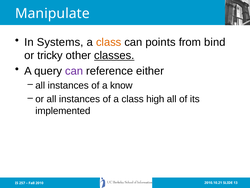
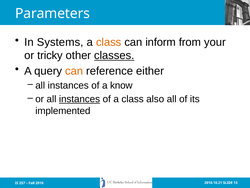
Manipulate: Manipulate -> Parameters
points: points -> inform
bind: bind -> your
can at (74, 71) colour: purple -> orange
instances at (79, 99) underline: none -> present
high: high -> also
